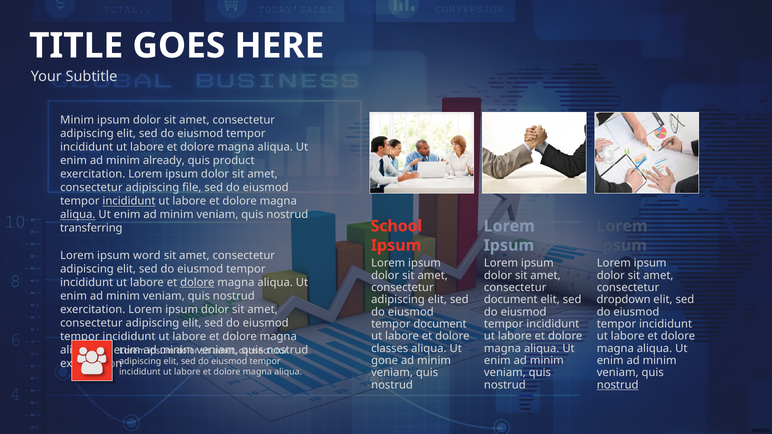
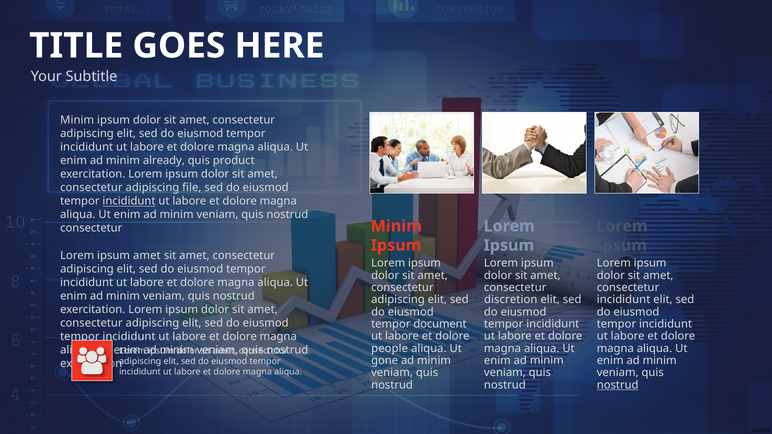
aliqua at (78, 215) underline: present -> none
School at (396, 226): School -> Minim
transferring at (91, 228): transferring -> consectetur
ipsum word: word -> amet
dolore at (197, 282) underline: present -> none
document at (511, 300): document -> discretion
dropdown at (624, 300): dropdown -> incididunt
classes: classes -> people
